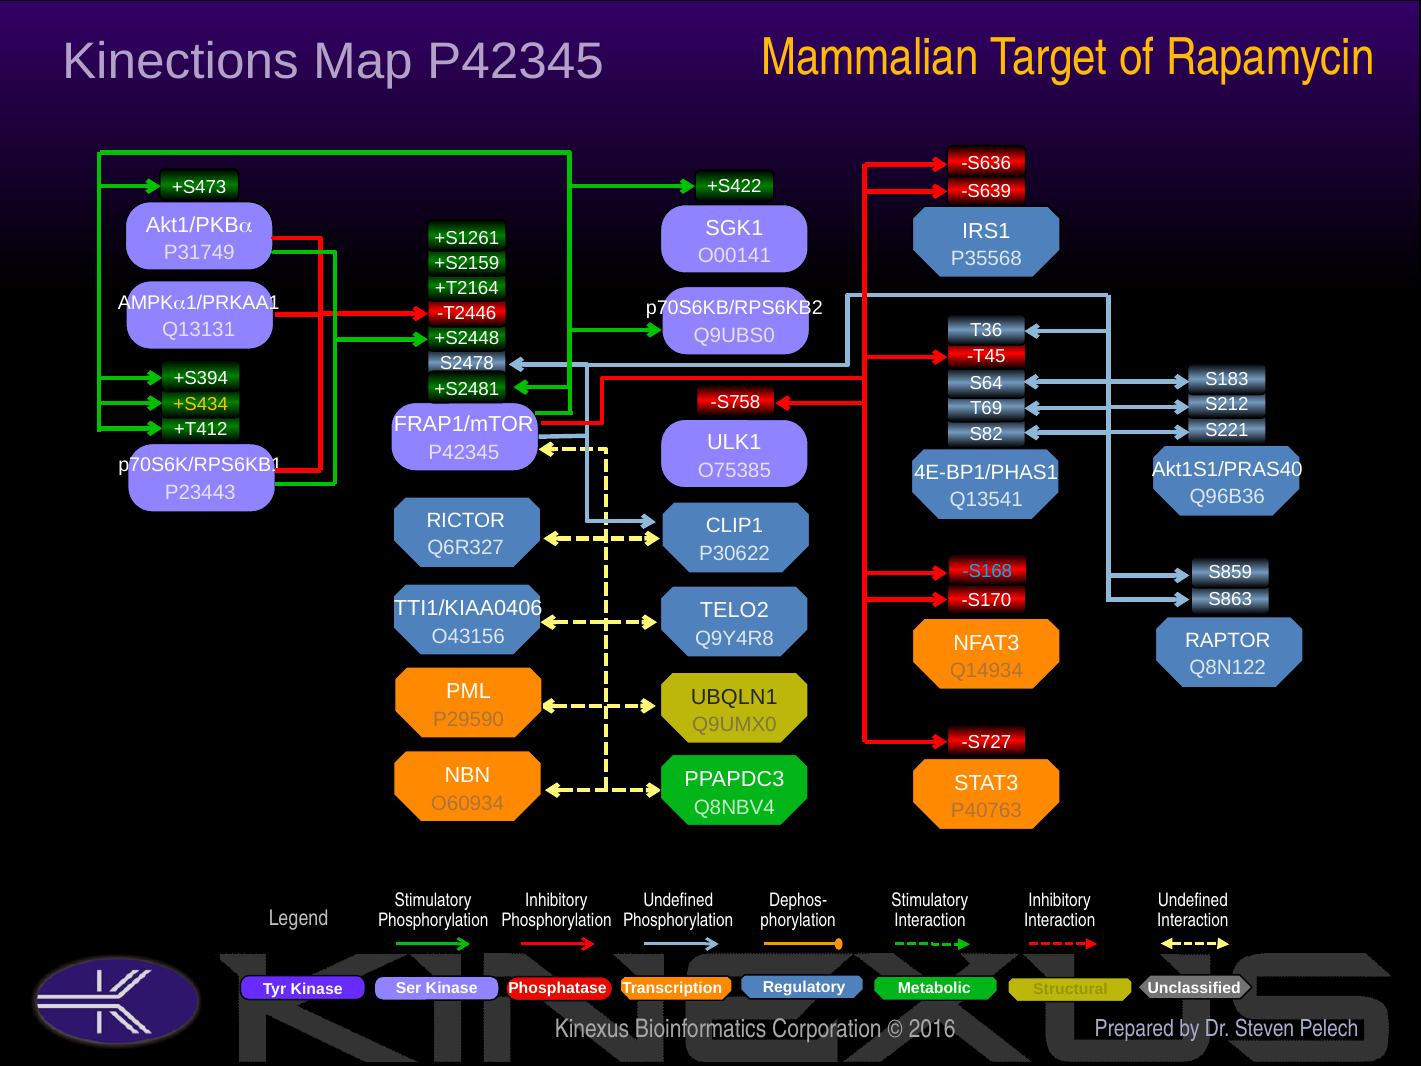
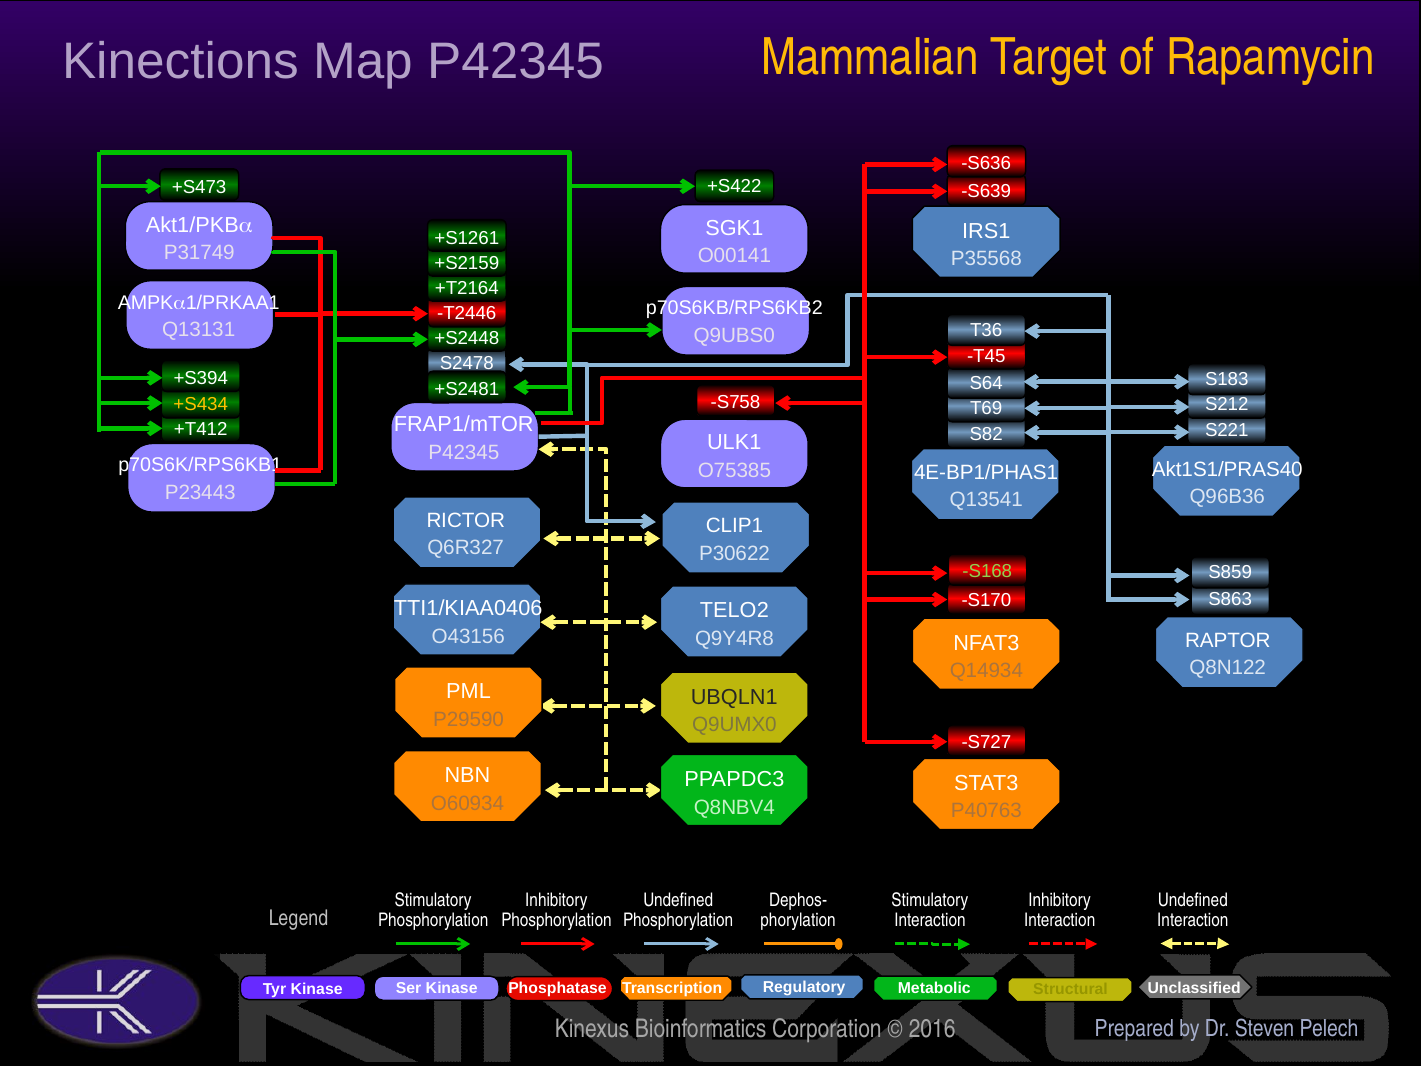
S168 colour: light blue -> light green
